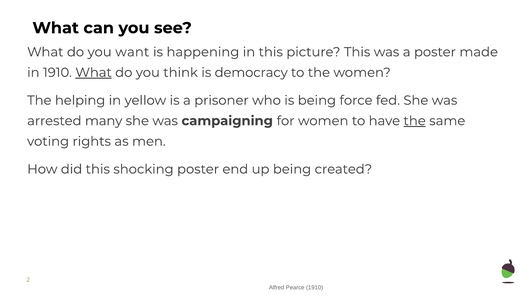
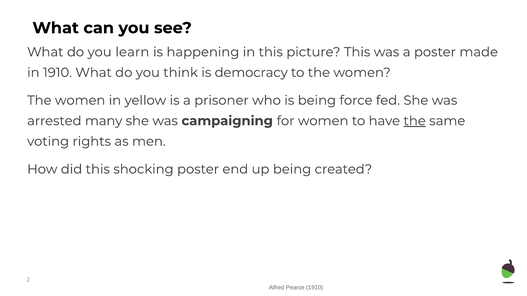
want: want -> learn
What at (94, 73) underline: present -> none
helping at (80, 101): helping -> women
